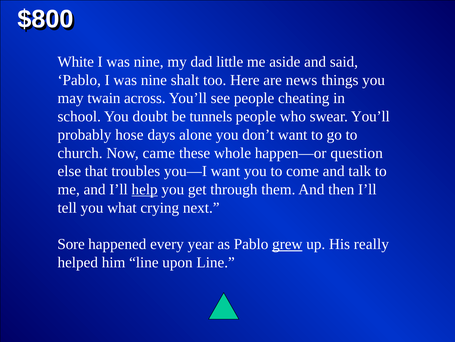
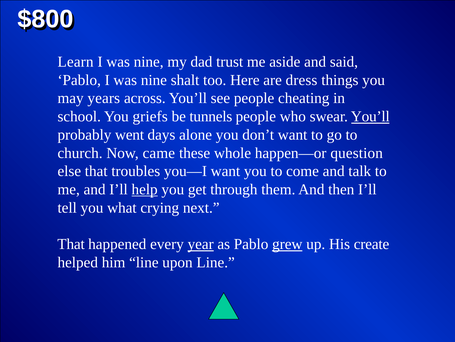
White: White -> Learn
little: little -> trust
news: news -> dress
twain: twain -> years
doubt: doubt -> griefs
You’ll at (370, 116) underline: none -> present
hose: hose -> went
Sore at (71, 244): Sore -> That
year underline: none -> present
really: really -> create
